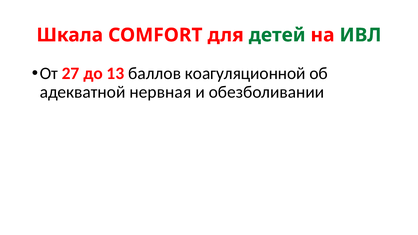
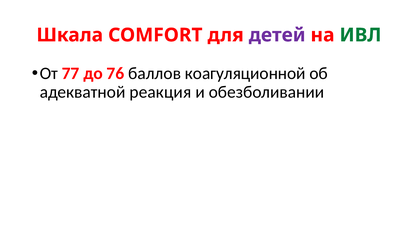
детей colour: green -> purple
27: 27 -> 77
13: 13 -> 76
нервная: нервная -> реакция
